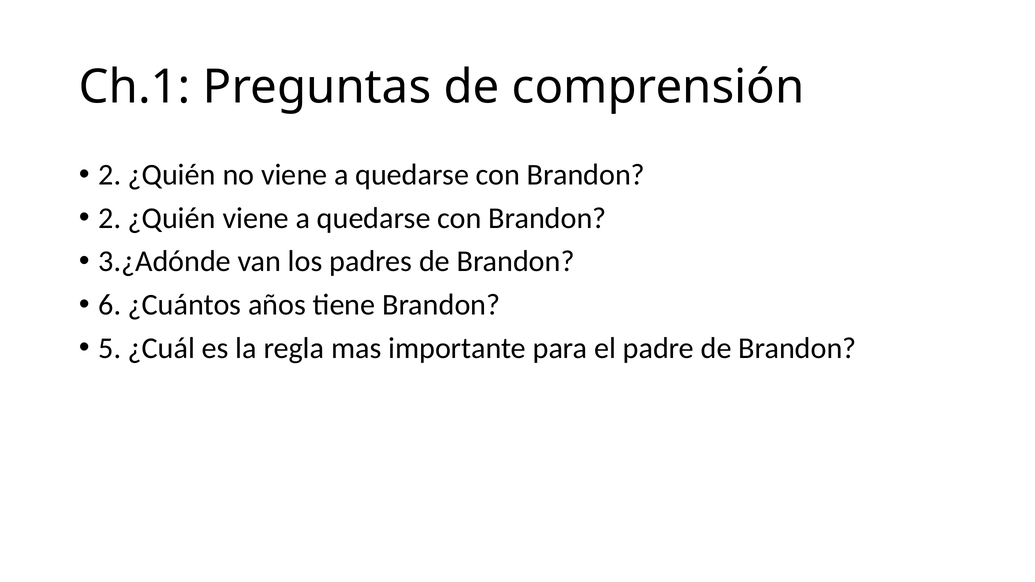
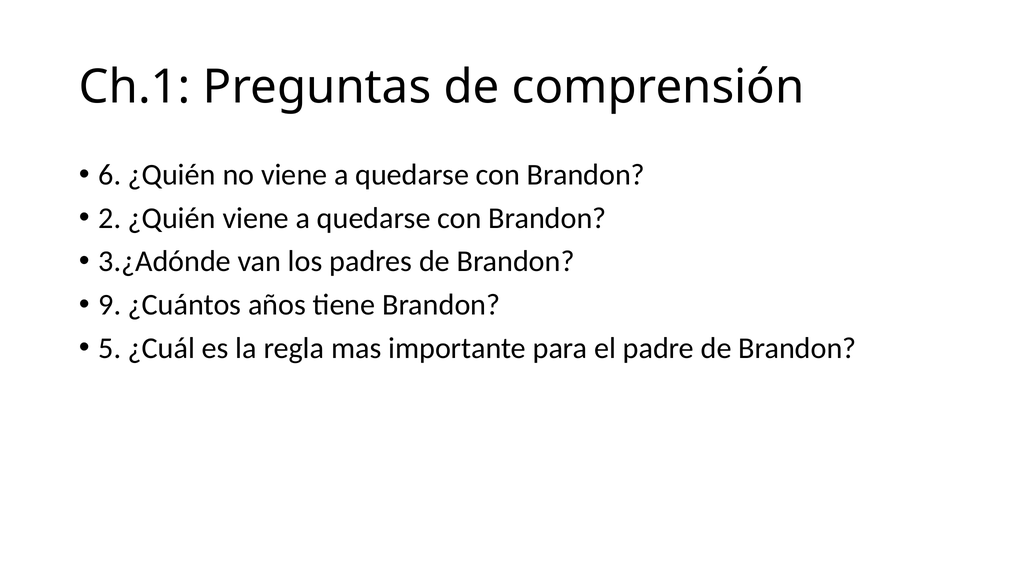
2 at (110, 175): 2 -> 6
6: 6 -> 9
